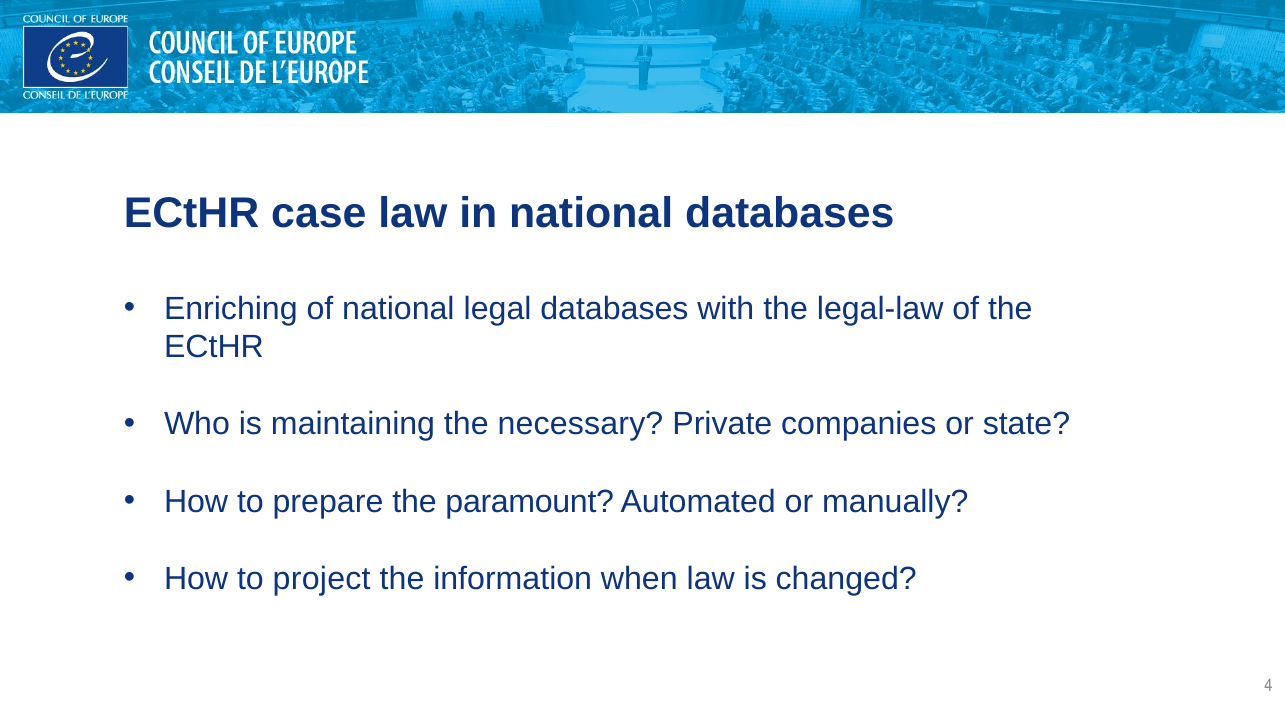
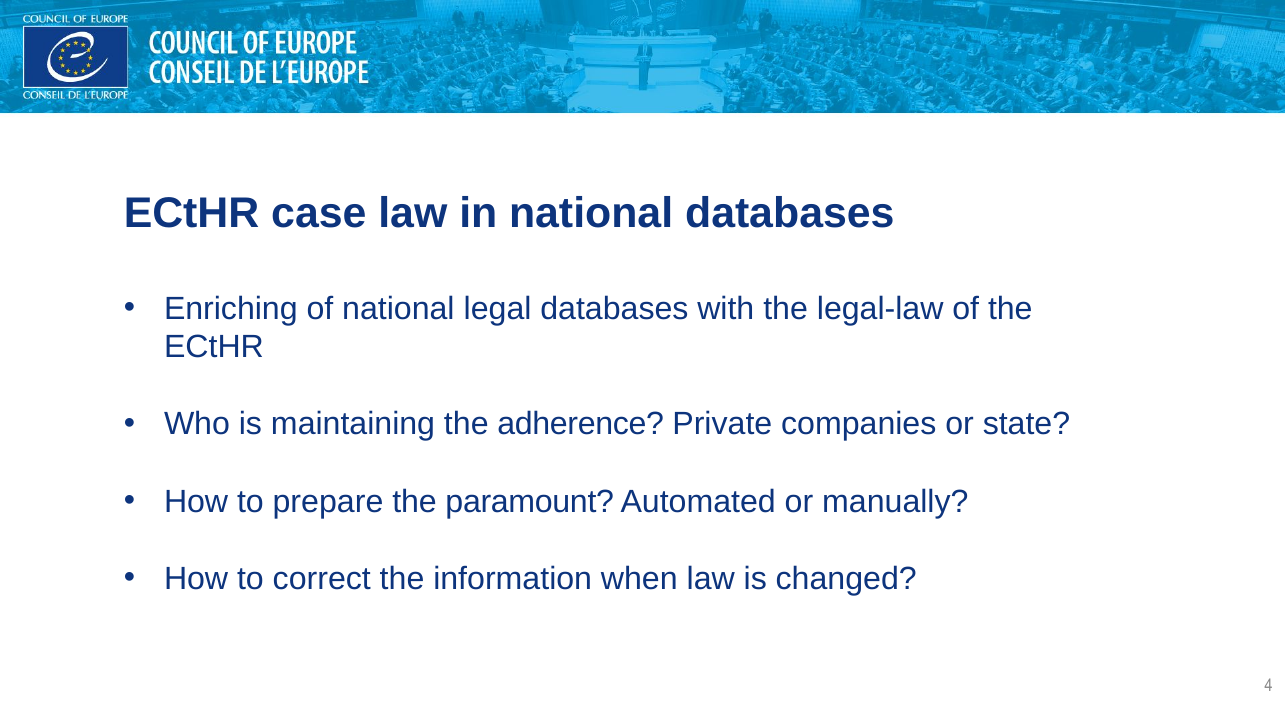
necessary: necessary -> adherence
project: project -> correct
